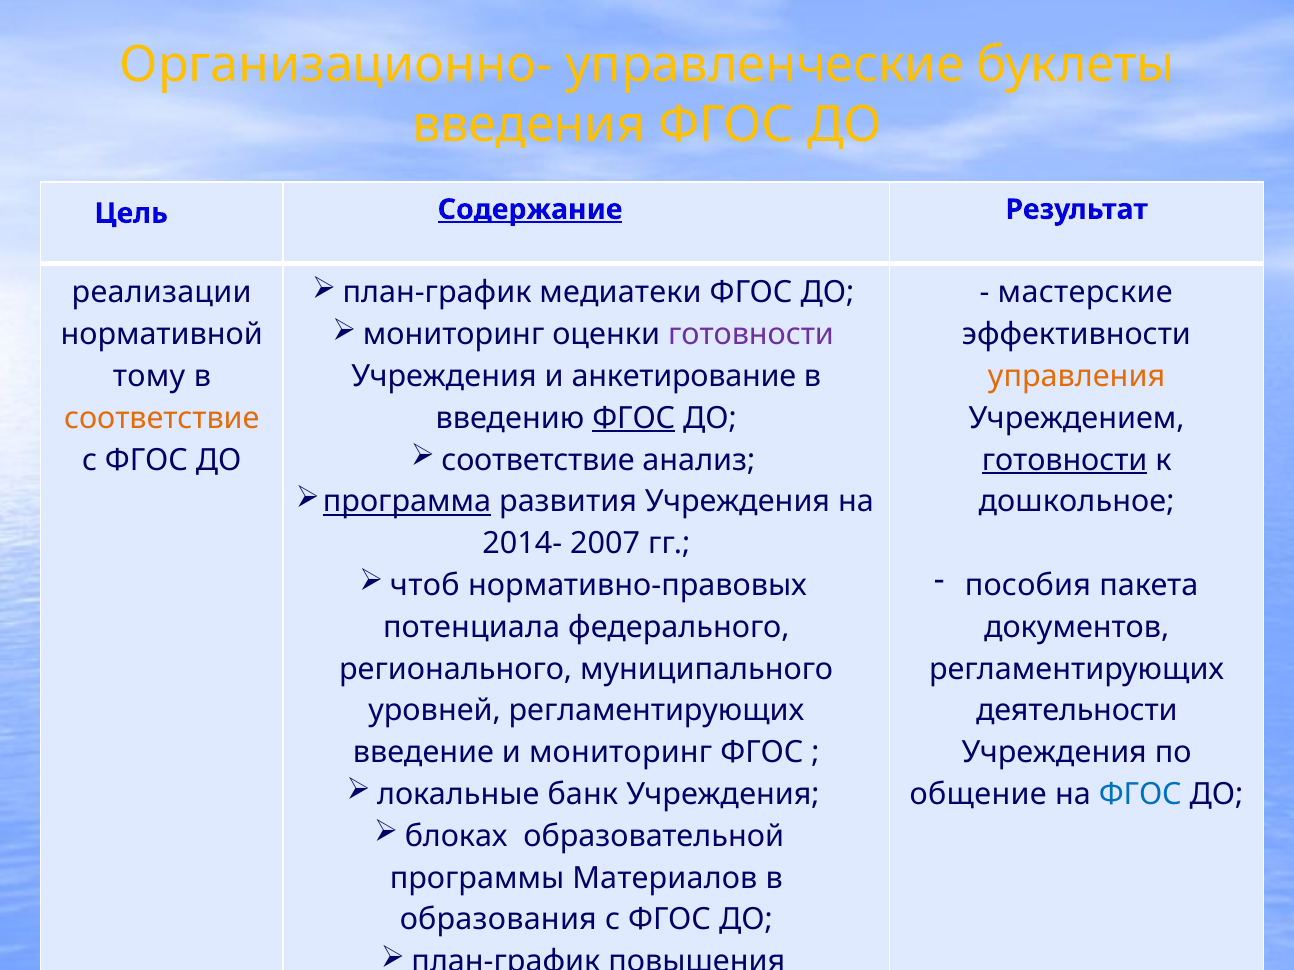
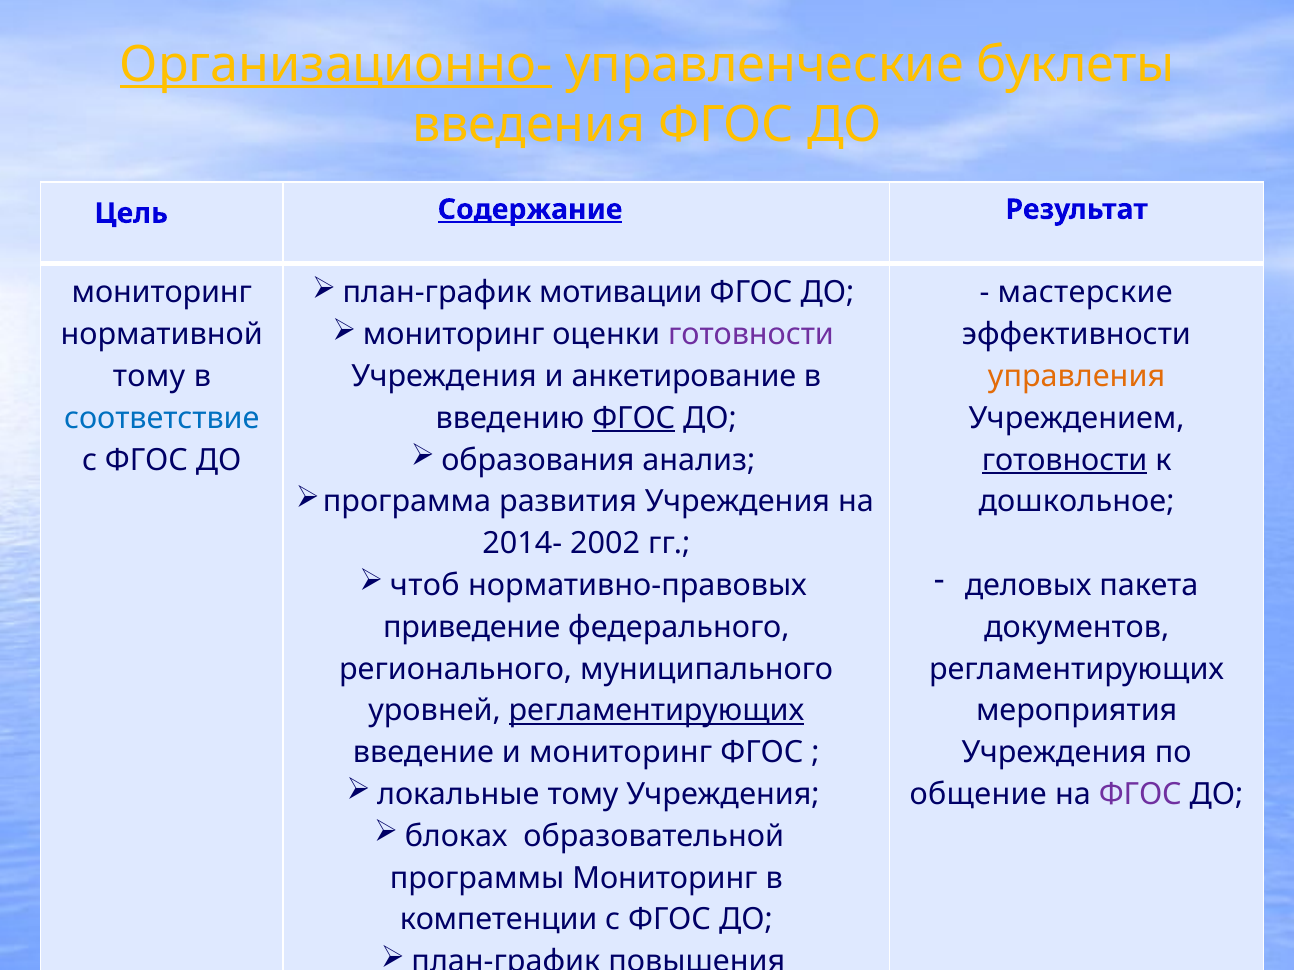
Организационно- underline: none -> present
медиатеки: медиатеки -> мотивации
реализации at (162, 293): реализации -> мониторинг
соответствие at (162, 418) colour: orange -> blue
соответствие at (538, 460): соответствие -> образования
программа underline: present -> none
2007: 2007 -> 2002
пособия: пособия -> деловых
потенциала: потенциала -> приведение
регламентирующих at (656, 711) underline: none -> present
деятельности: деятельности -> мероприятия
локальные банк: банк -> тому
ФГОС at (1140, 795) colour: blue -> purple
программы Материалов: Материалов -> Мониторинг
образования: образования -> компетенции
